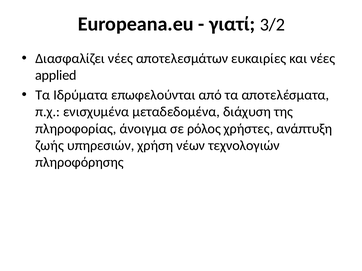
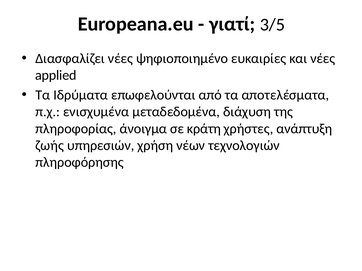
3/2: 3/2 -> 3/5
αποτελεσμάτων: αποτελεσμάτων -> ψηφιοποιημένο
ρόλος: ρόλος -> κράτη
